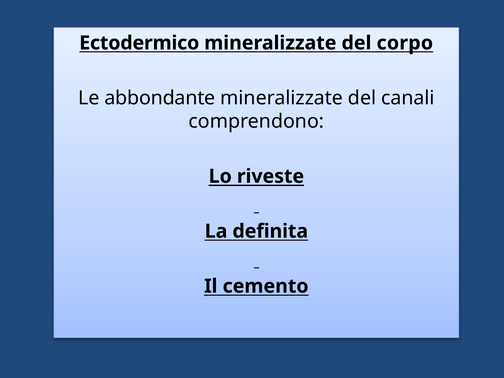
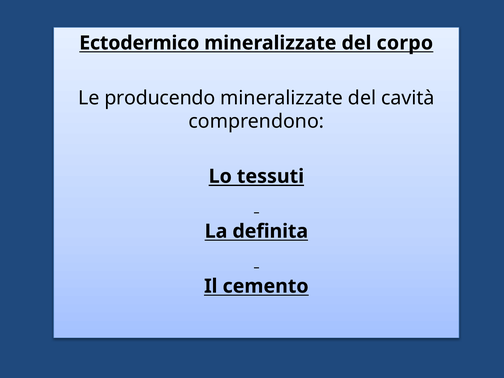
abbondante: abbondante -> producendo
canali: canali -> cavità
riveste: riveste -> tessuti
